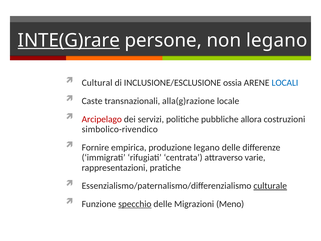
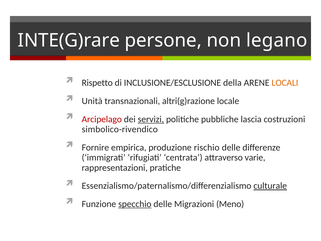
INTE(G)rare underline: present -> none
Cultural: Cultural -> Rispetto
ossia: ossia -> della
LOCALI colour: blue -> orange
Caste: Caste -> Unità
alla(g)razione: alla(g)razione -> altri(g)razione
servizi underline: none -> present
allora: allora -> lascia
produzione legano: legano -> rischio
